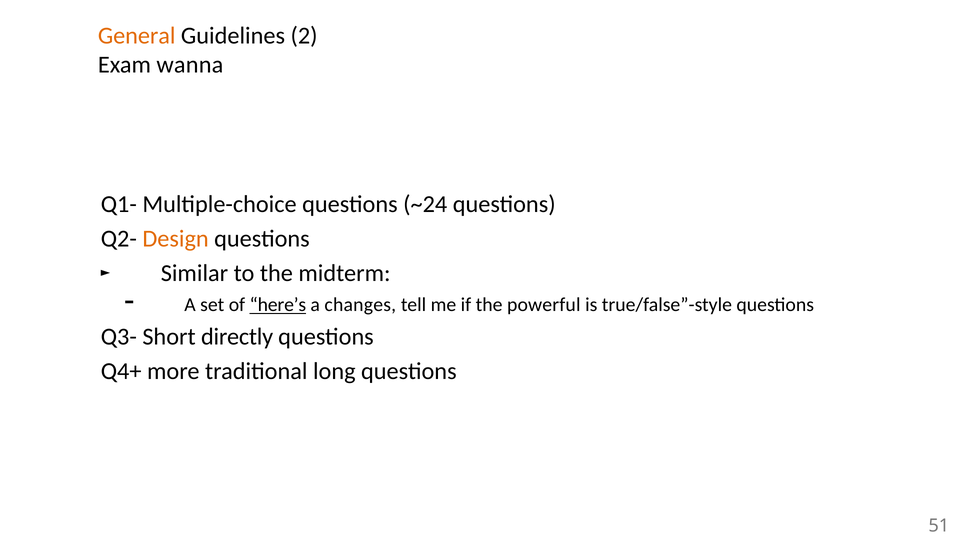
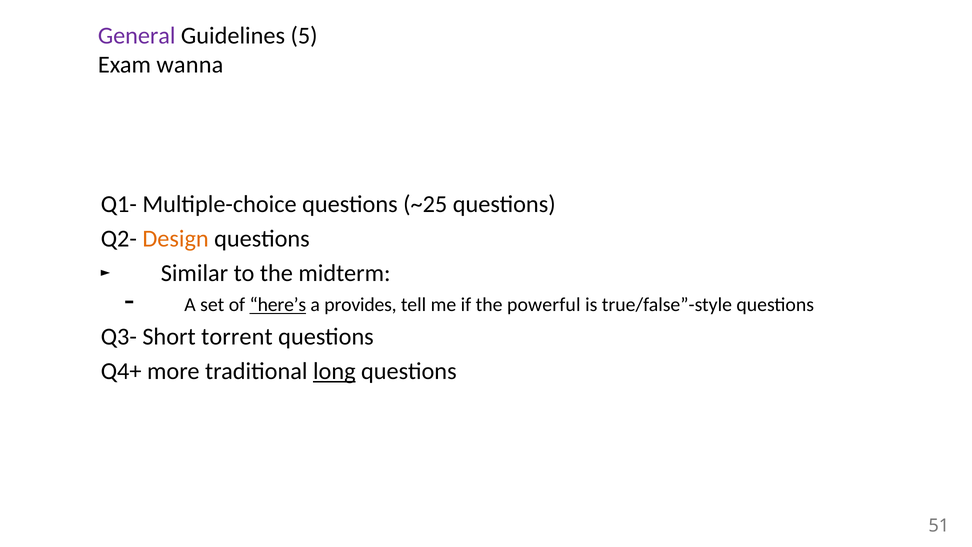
General colour: orange -> purple
2: 2 -> 5
~24: ~24 -> ~25
changes: changes -> provides
directly: directly -> torrent
long underline: none -> present
